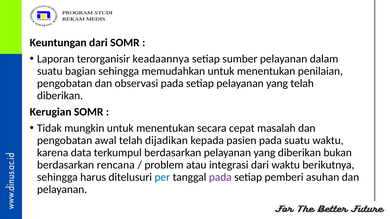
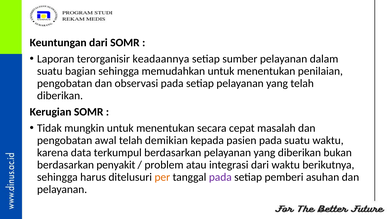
dijadikan: dijadikan -> demikian
rencana: rencana -> penyakit
per colour: blue -> orange
